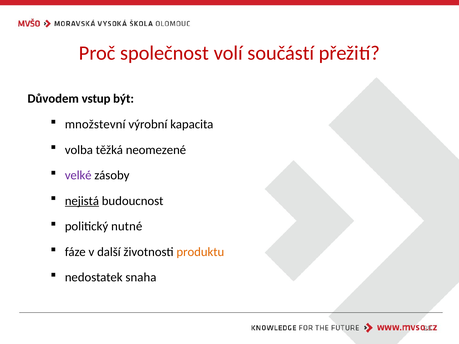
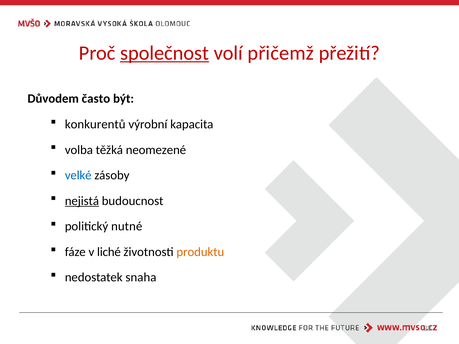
společnost underline: none -> present
součástí: součástí -> přičemž
vstup: vstup -> často
množstevní: množstevní -> konkurentů
velké colour: purple -> blue
další: další -> liché
